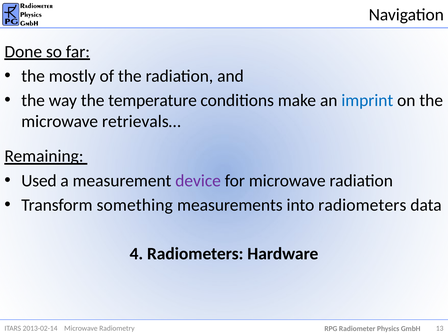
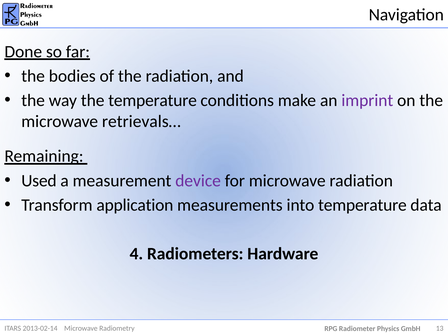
mostly: mostly -> bodies
imprint colour: blue -> purple
something: something -> application
into radiometers: radiometers -> temperature
